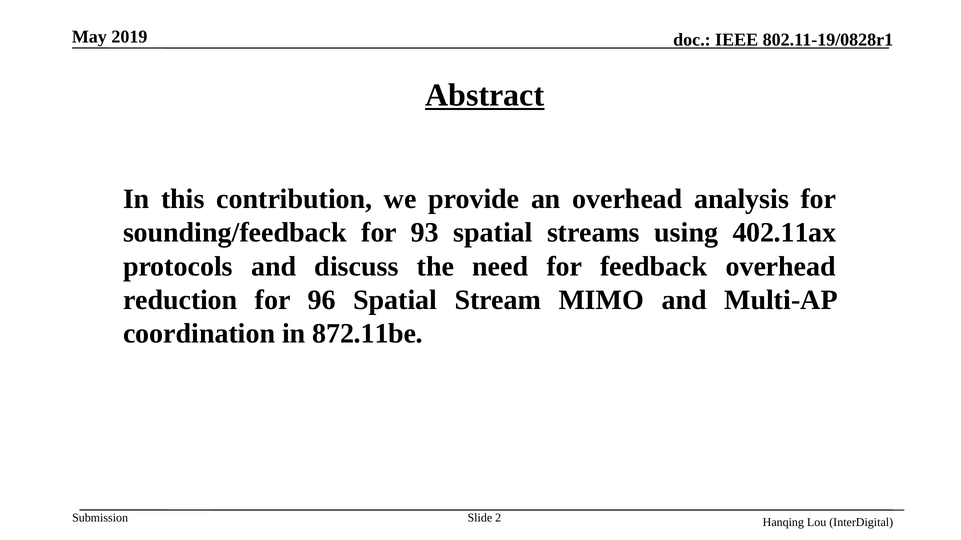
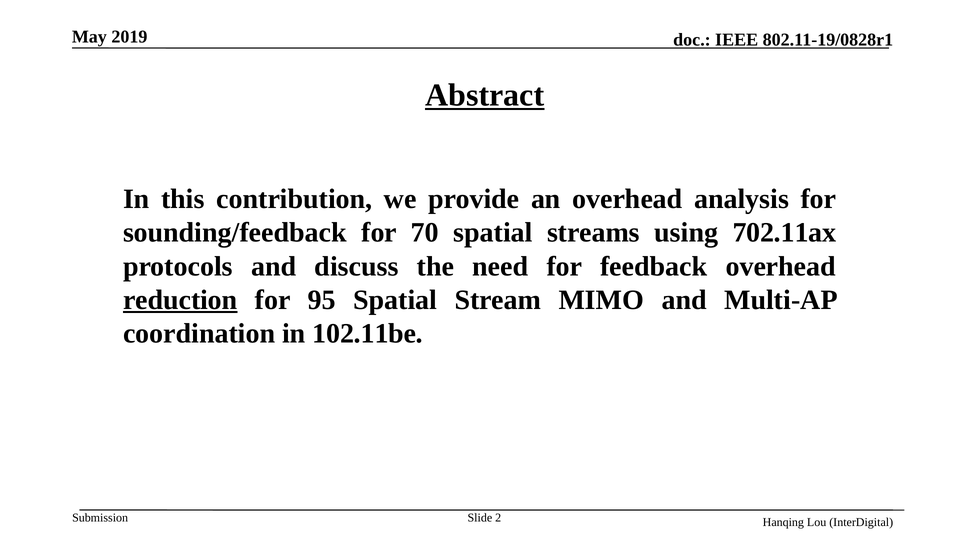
93: 93 -> 70
402.11ax: 402.11ax -> 702.11ax
reduction underline: none -> present
96: 96 -> 95
872.11be: 872.11be -> 102.11be
